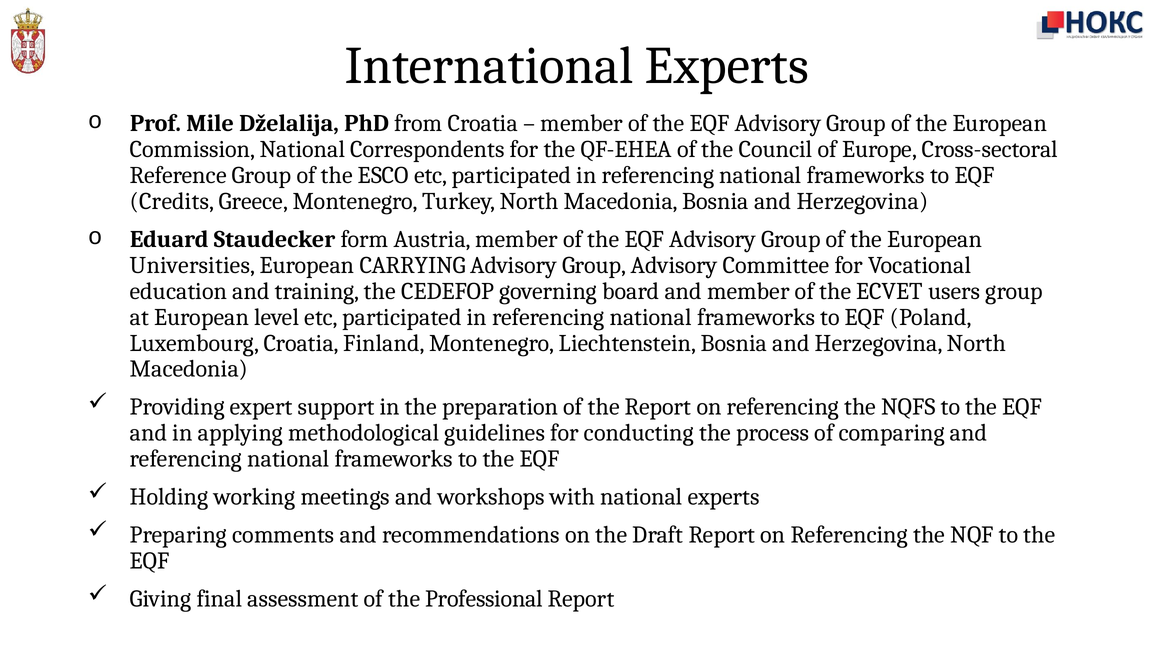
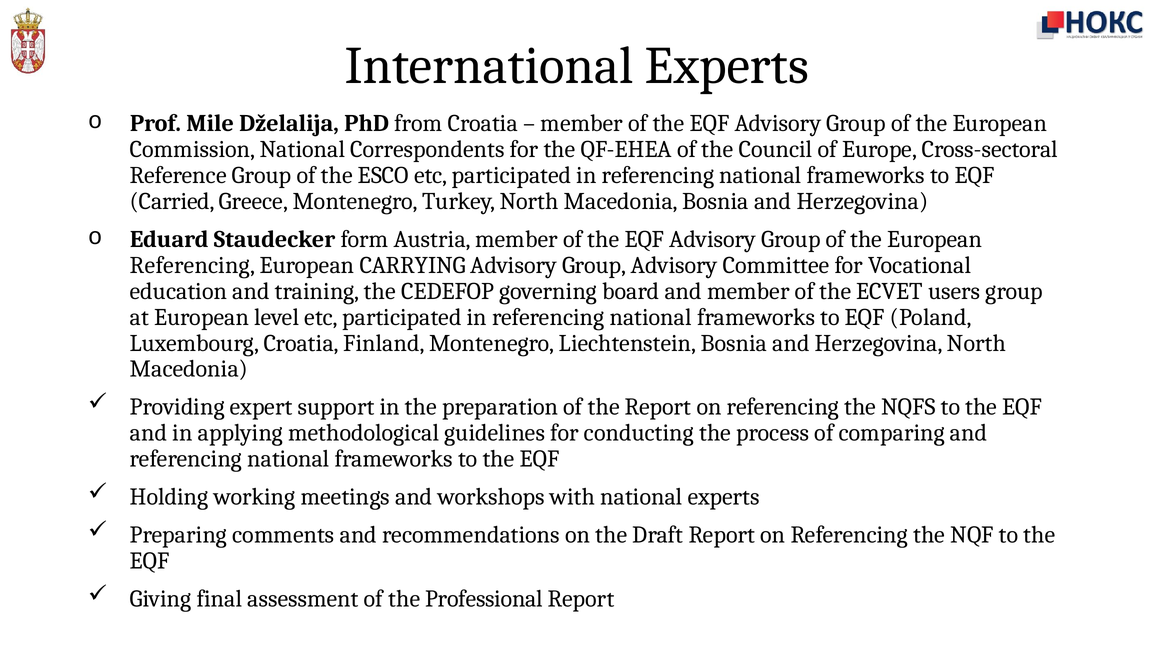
Credits: Credits -> Carried
Universities at (192, 265): Universities -> Referencing
